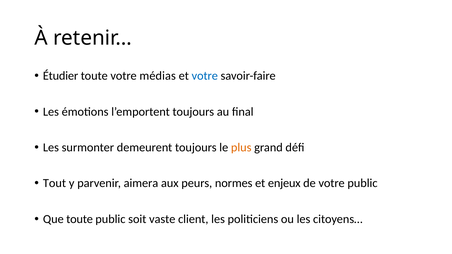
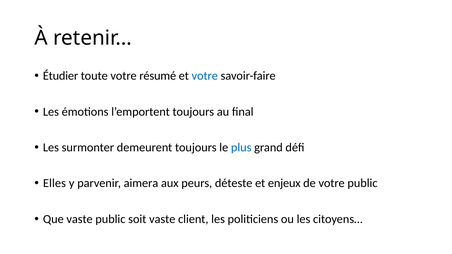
médias: médias -> résumé
plus colour: orange -> blue
Tout: Tout -> Elles
normes: normes -> déteste
Que toute: toute -> vaste
